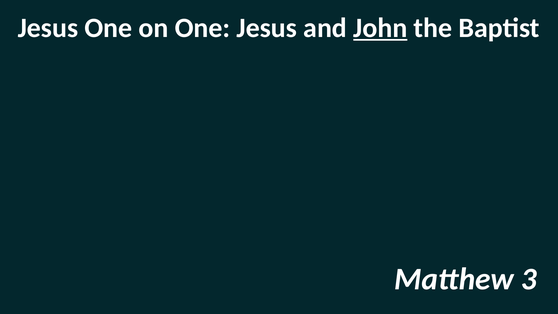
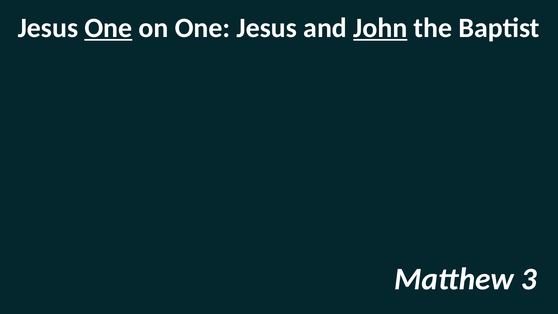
One at (108, 28) underline: none -> present
